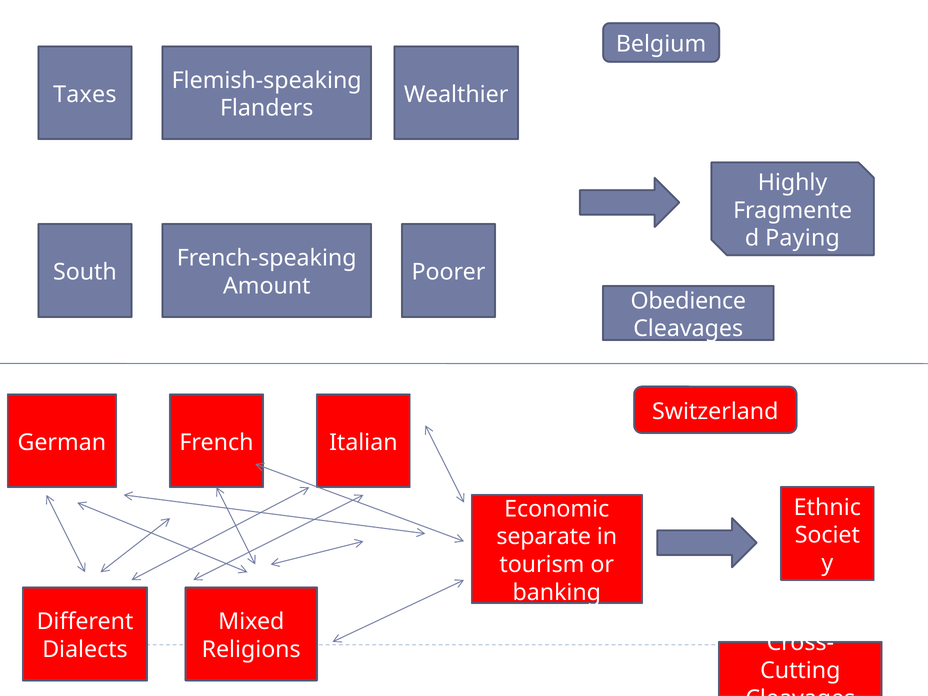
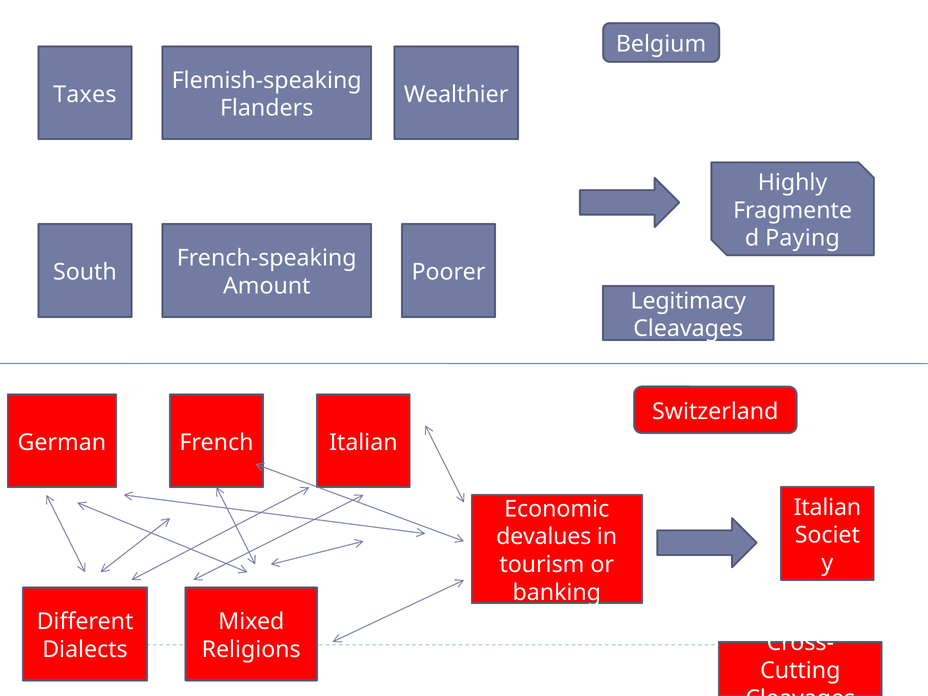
Obedience: Obedience -> Legitimacy
Ethnic at (827, 507): Ethnic -> Italian
separate: separate -> devalues
